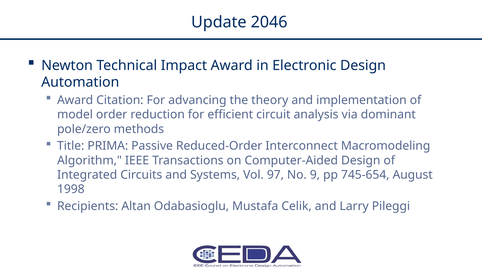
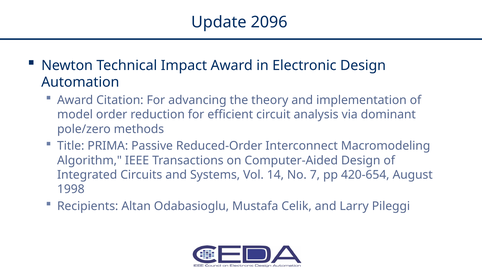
2046: 2046 -> 2096
97: 97 -> 14
9: 9 -> 7
745-654: 745-654 -> 420-654
